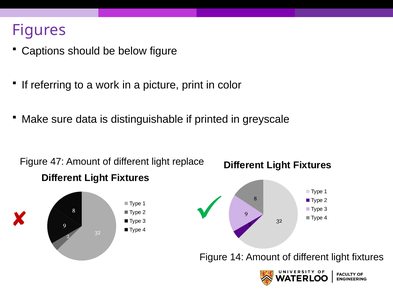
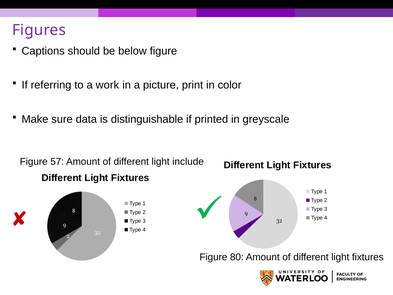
47: 47 -> 57
replace: replace -> include
14: 14 -> 80
